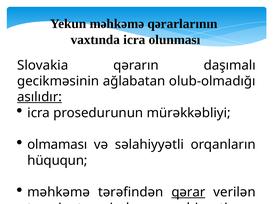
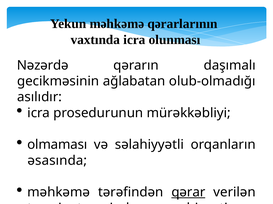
Slovakia: Slovakia -> Nəzərdə
asılıdır underline: present -> none
hüququn: hüququn -> əsasında
